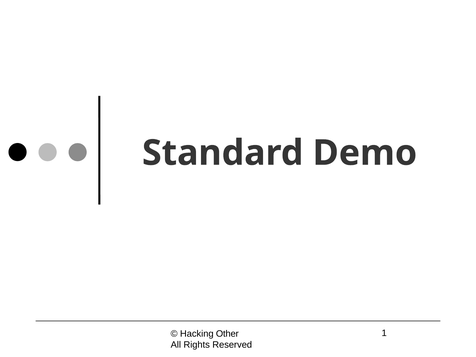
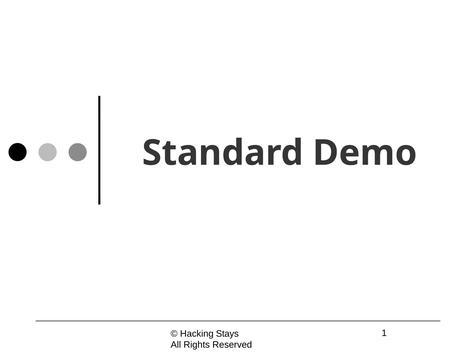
Other: Other -> Stays
